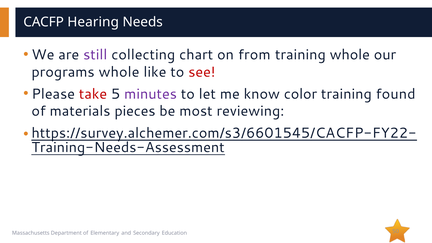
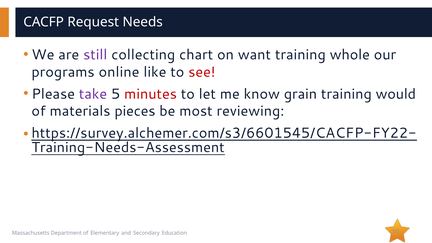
Hearing: Hearing -> Request
from: from -> want
programs whole: whole -> online
take colour: red -> purple
minutes colour: purple -> red
color: color -> grain
found: found -> would
